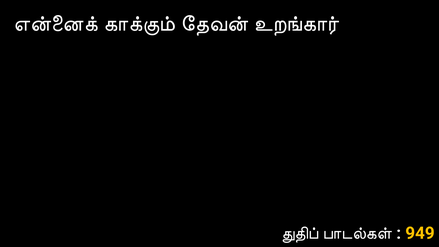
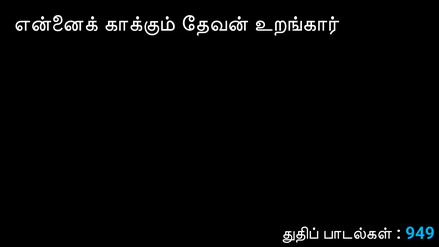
949 colour: yellow -> light blue
